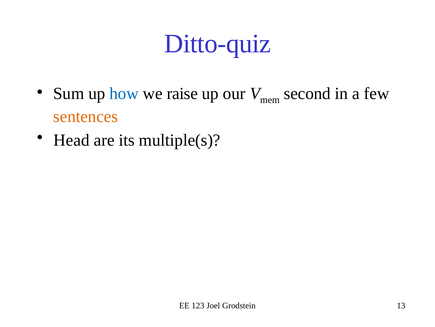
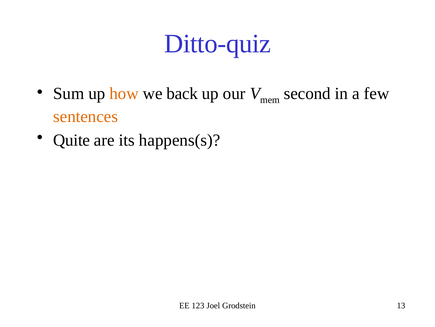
how colour: blue -> orange
raise: raise -> back
Head: Head -> Quite
multiple(s: multiple(s -> happens(s
